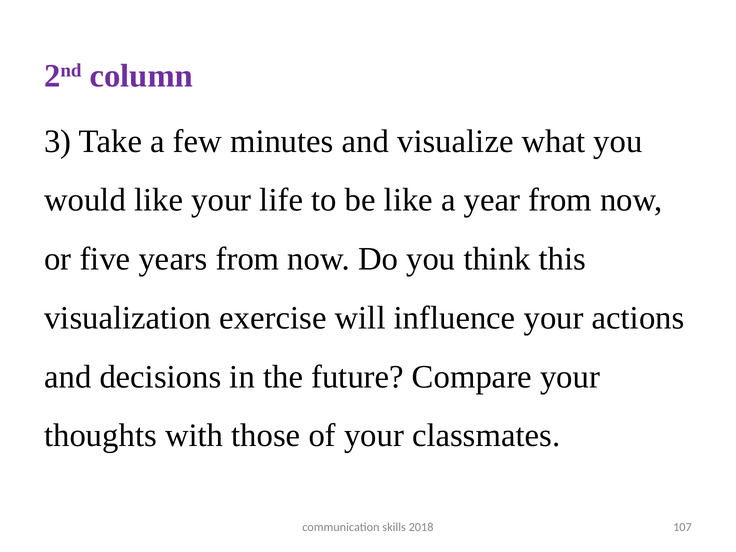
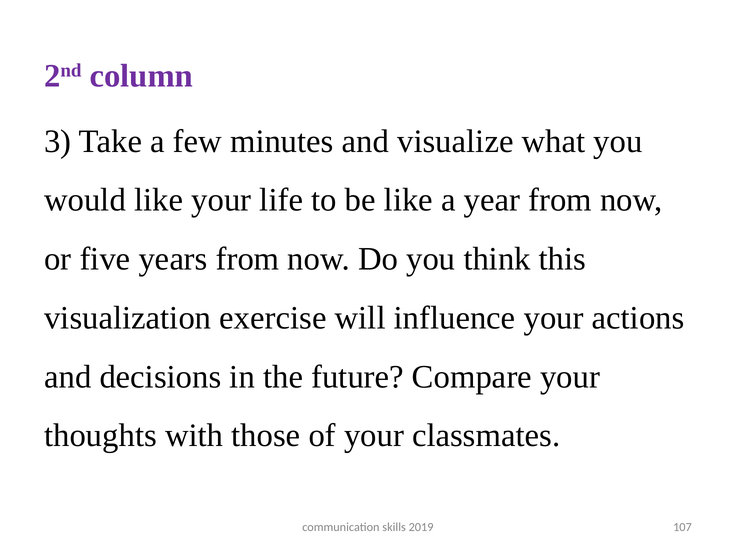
2018: 2018 -> 2019
